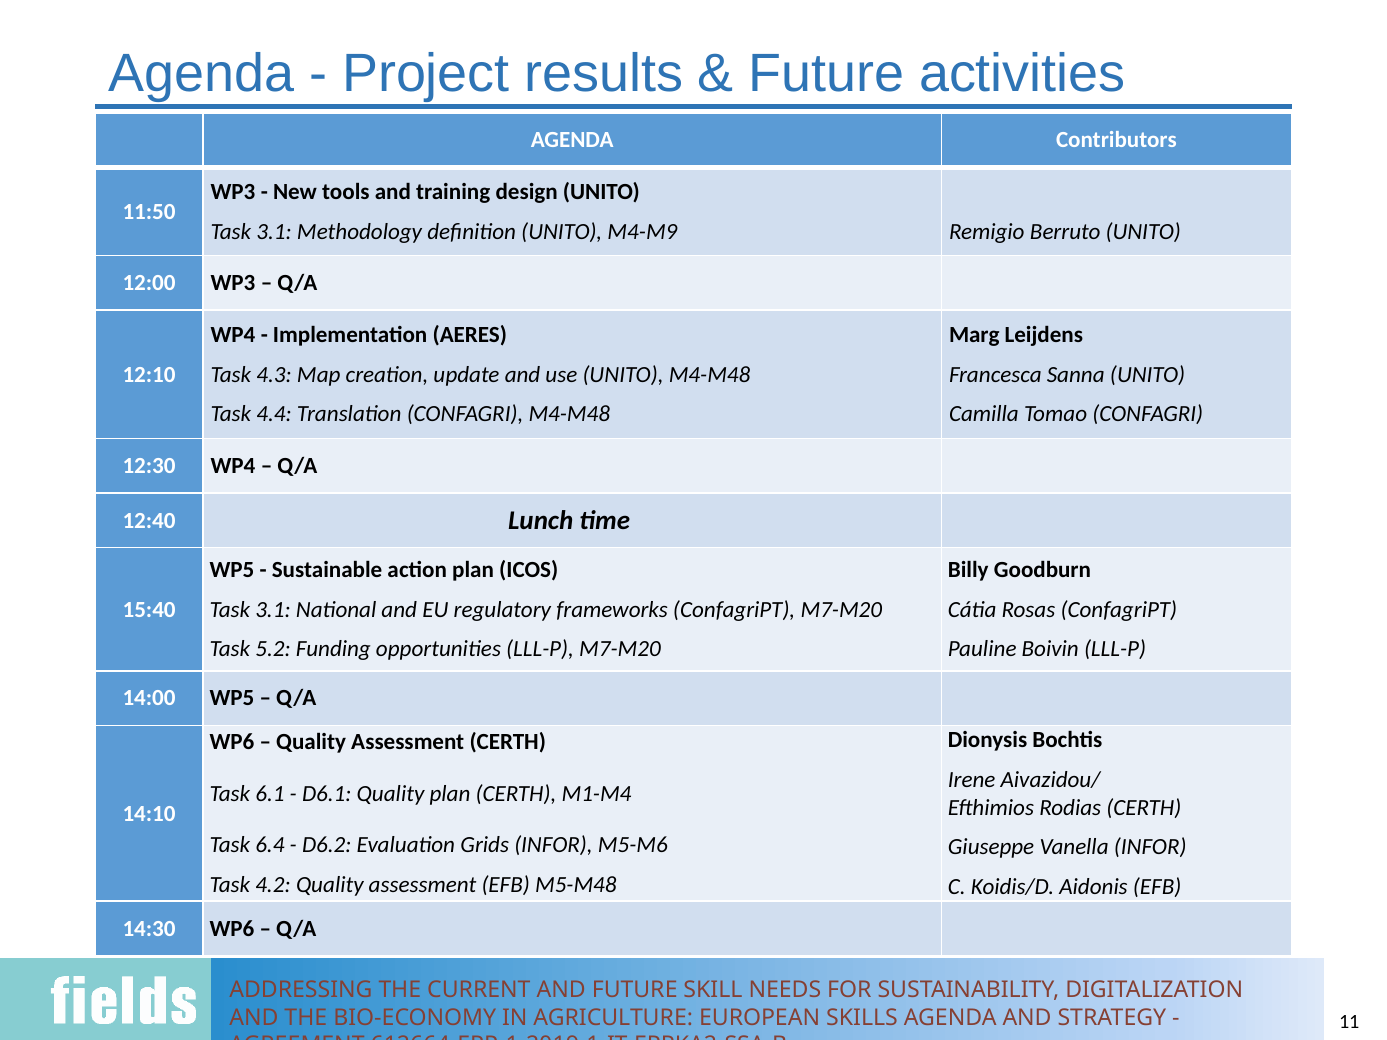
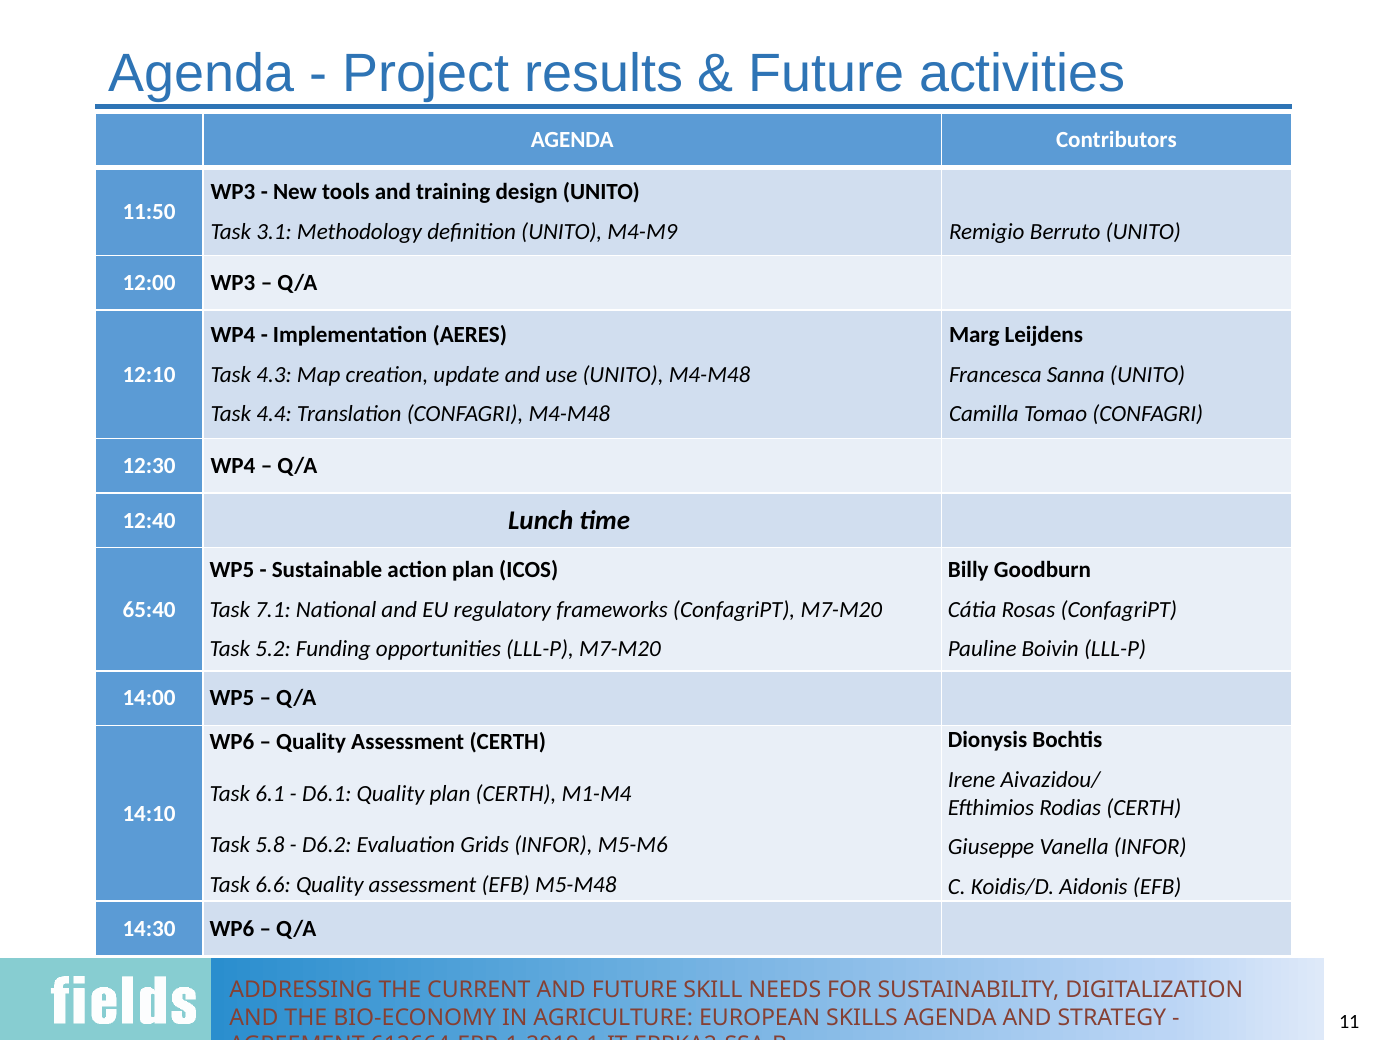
15:40: 15:40 -> 65:40
3.1 at (273, 610): 3.1 -> 7.1
6.4: 6.4 -> 5.8
4.2: 4.2 -> 6.6
